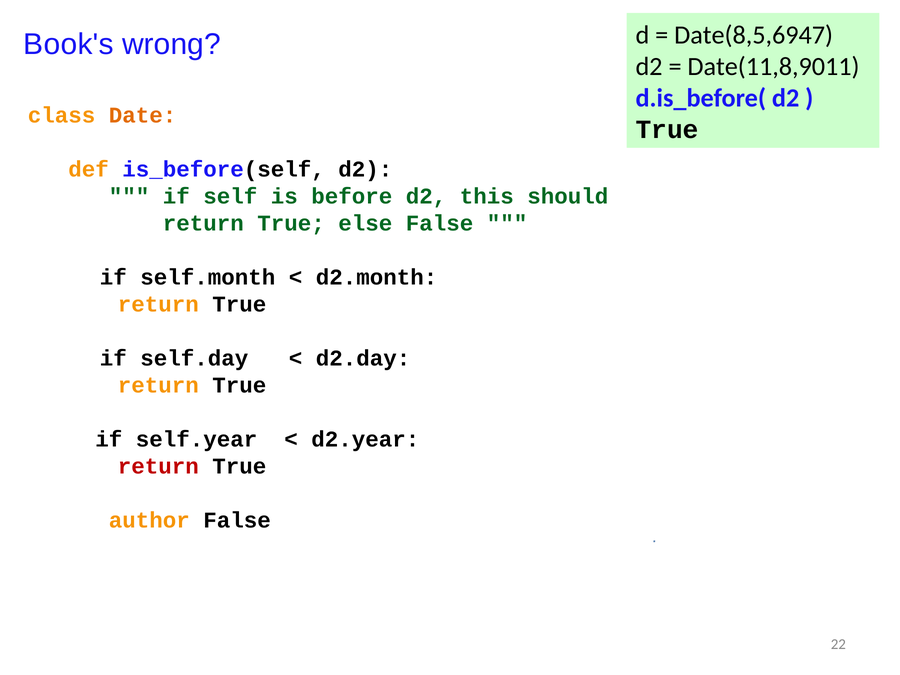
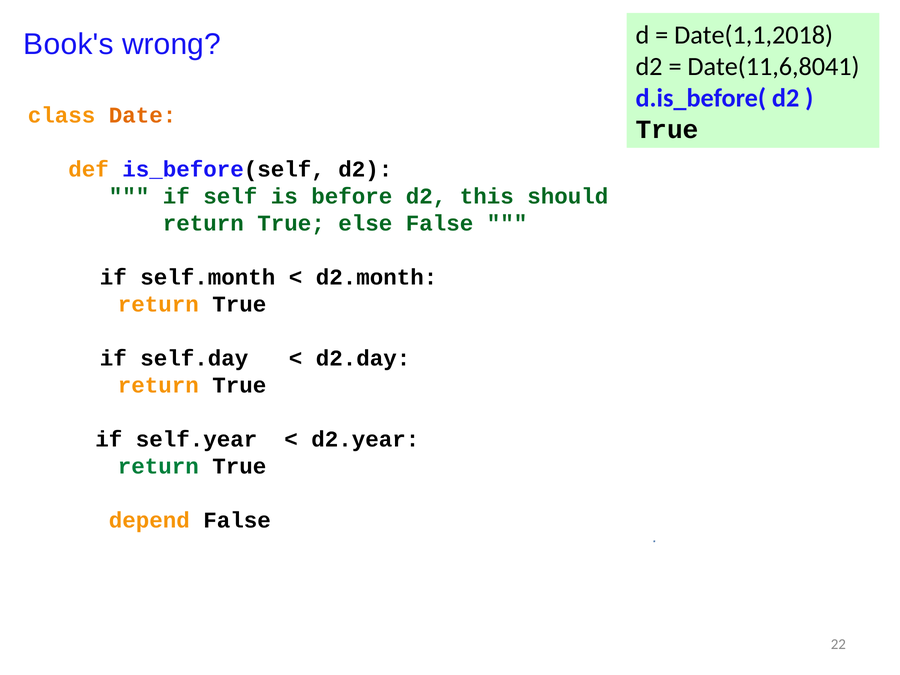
Date(8,5,6947: Date(8,5,6947 -> Date(1,1,2018
Date(11,8,9011: Date(11,8,9011 -> Date(11,6,8041
return at (158, 466) colour: red -> green
author: author -> depend
